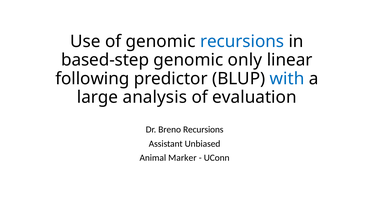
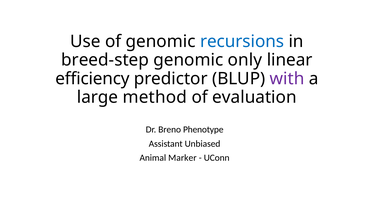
based-step: based-step -> breed-step
following: following -> efficiency
with colour: blue -> purple
analysis: analysis -> method
Breno Recursions: Recursions -> Phenotype
